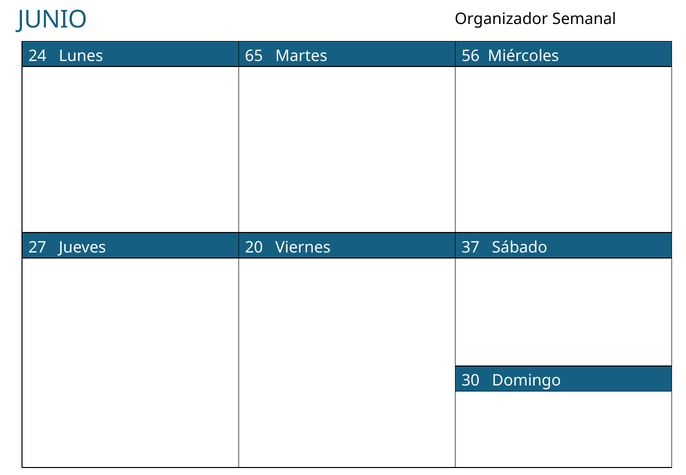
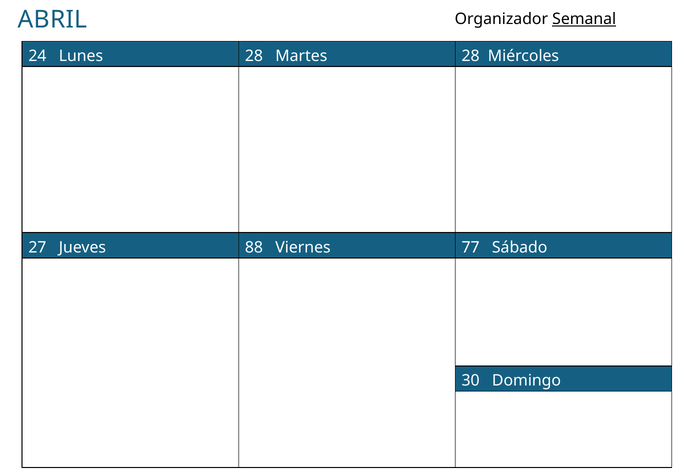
JUNIO: JUNIO -> ABRIL
Semanal underline: none -> present
Lunes 65: 65 -> 28
Martes 56: 56 -> 28
20: 20 -> 88
37: 37 -> 77
